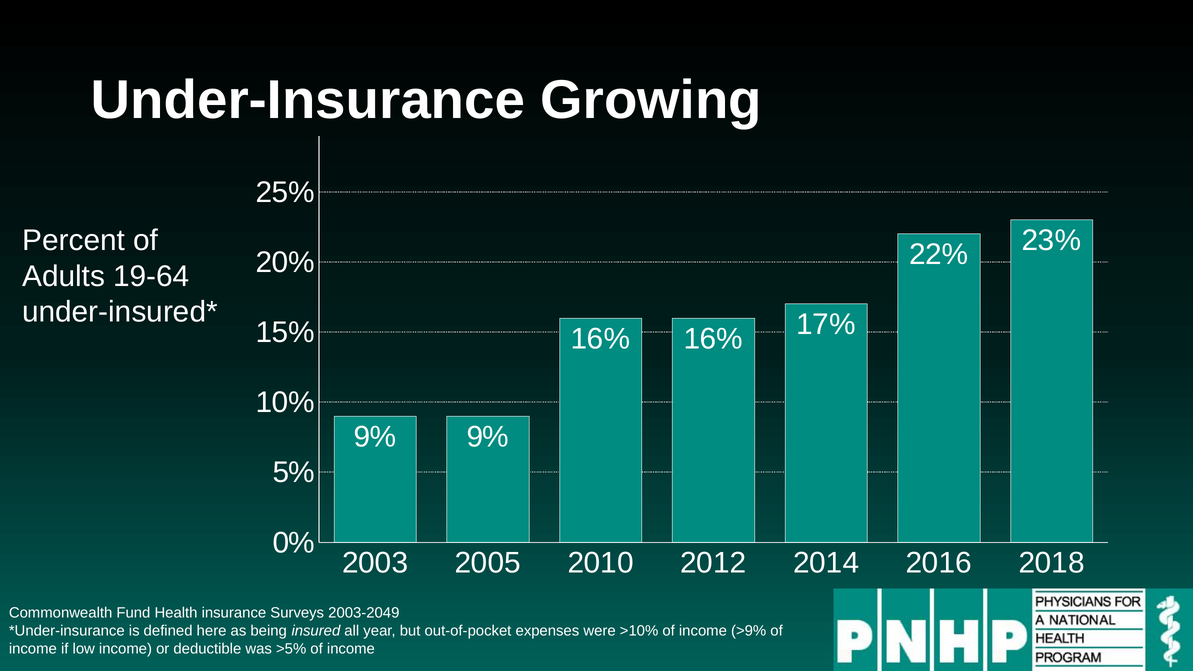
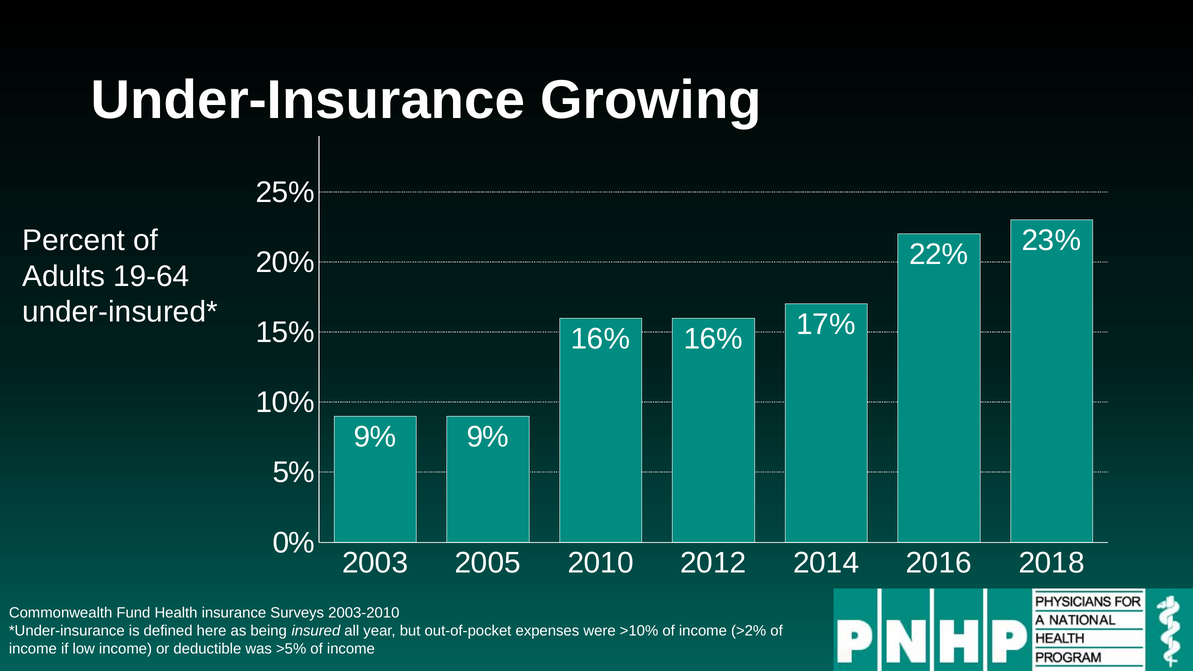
2003-2049: 2003-2049 -> 2003-2010
>9%: >9% -> >2%
